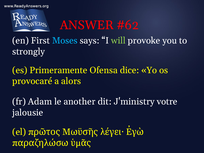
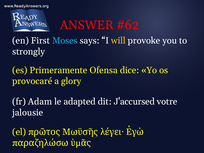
will colour: light green -> yellow
alors: alors -> glory
another: another -> adapted
J'ministry: J'ministry -> J'accursed
